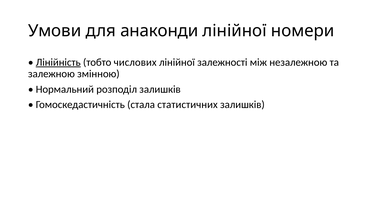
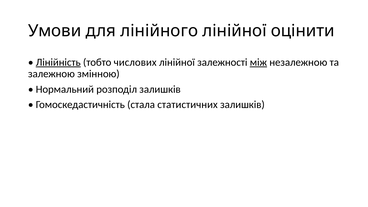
анаконди: анаконди -> лінійного
номери: номери -> оцінити
між underline: none -> present
